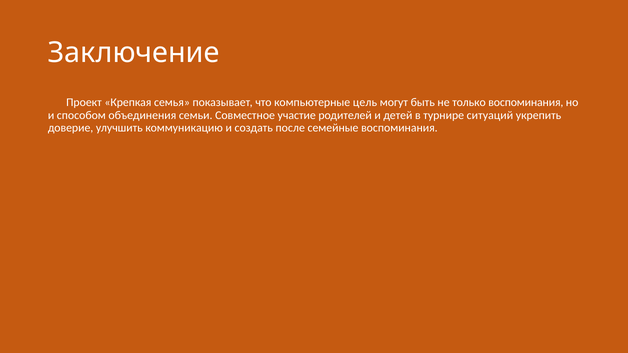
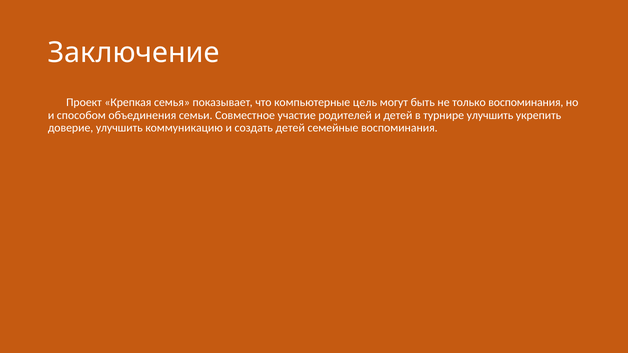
турнире ситуаций: ситуаций -> улучшить
создать после: после -> детей
